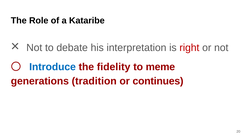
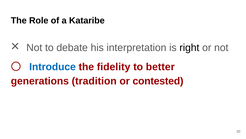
right colour: red -> black
meme: meme -> better
continues: continues -> contested
